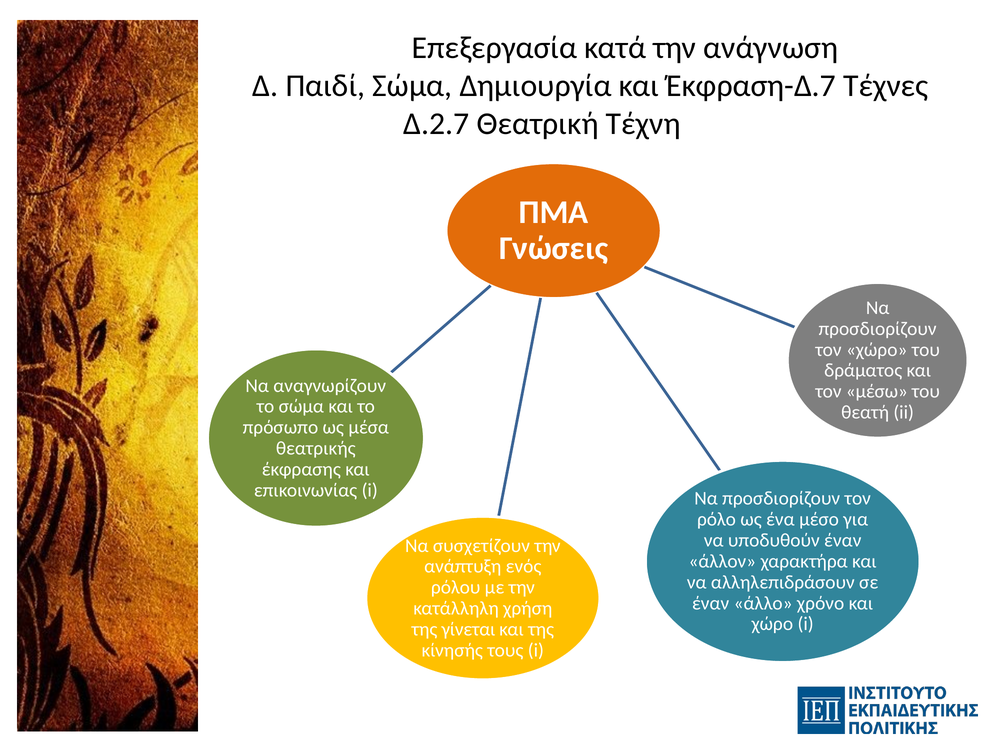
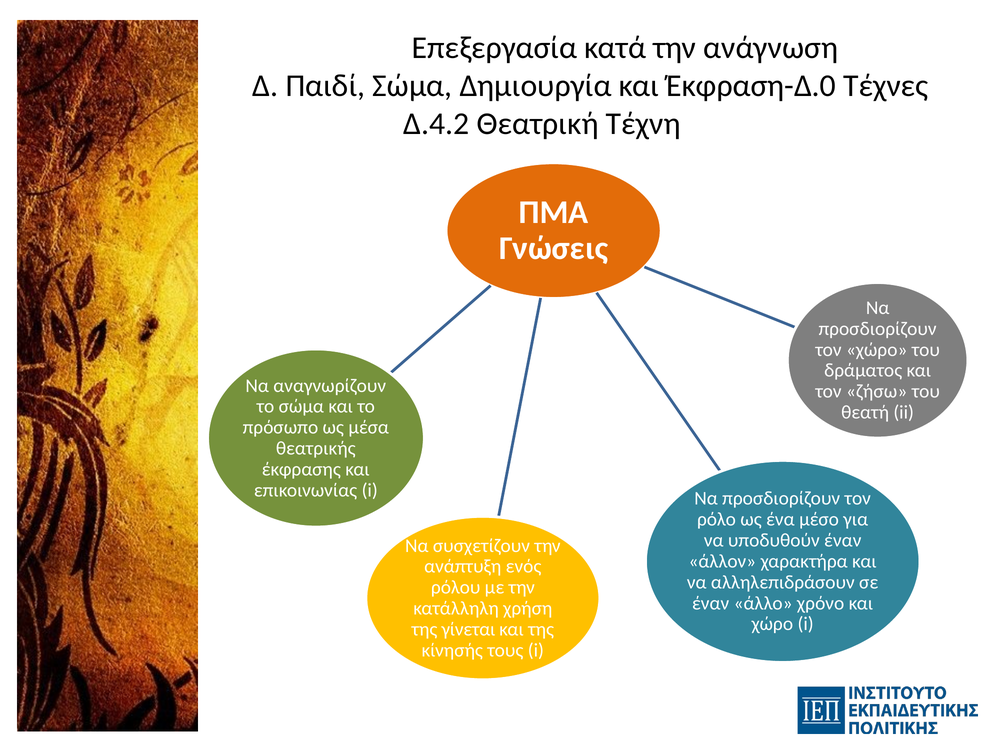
Έκφραση-Δ.7: Έκφραση-Δ.7 -> Έκφραση-Δ.0
Δ.2.7: Δ.2.7 -> Δ.4.2
μέσω: μέσω -> ζήσω
